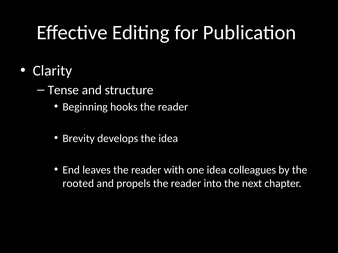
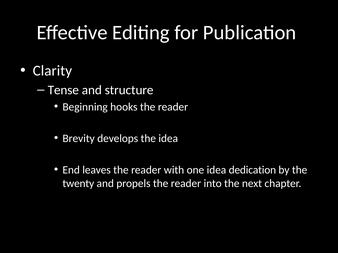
colleagues: colleagues -> dedication
rooted: rooted -> twenty
